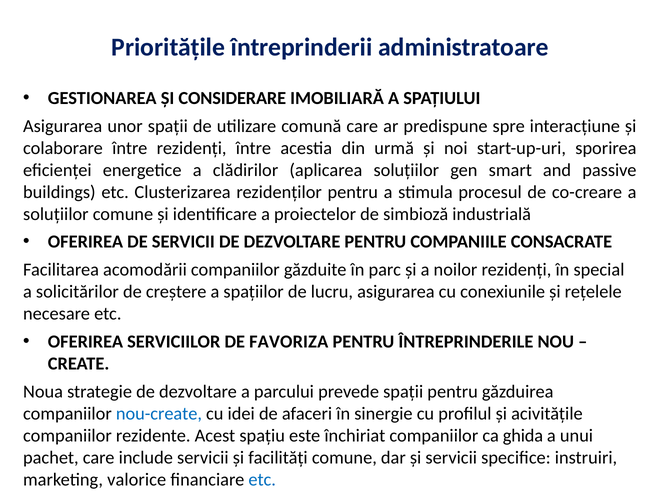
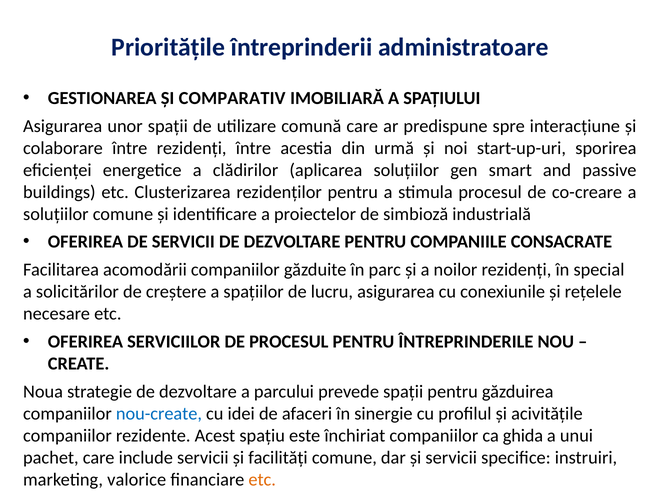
CONSIDERARE: CONSIDERARE -> COMPARATIV
DE FAVORIZA: FAVORIZA -> PROCESUL
etc at (262, 480) colour: blue -> orange
